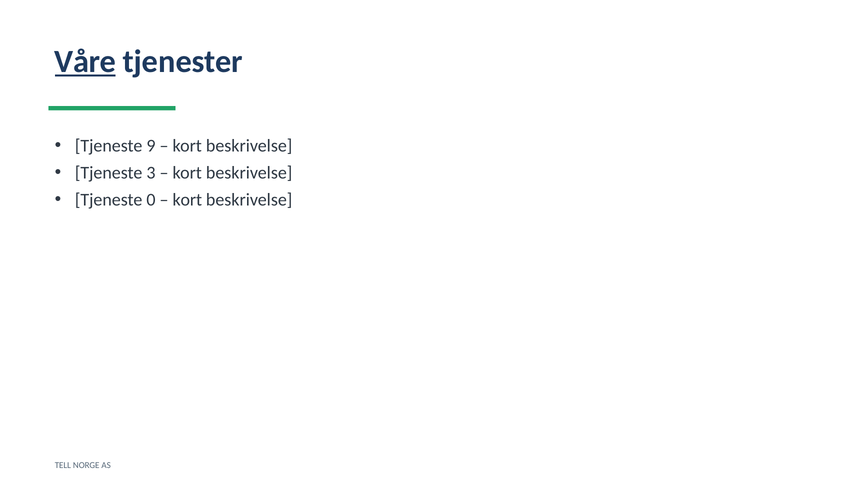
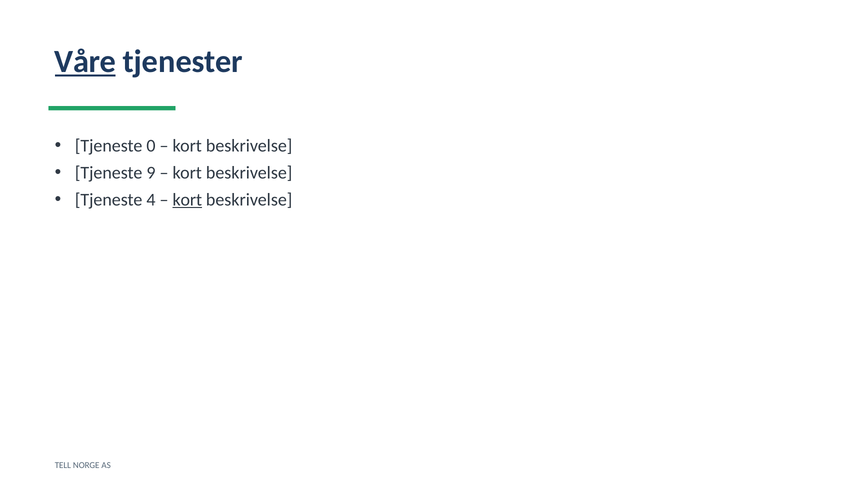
9: 9 -> 0
3: 3 -> 9
0: 0 -> 4
kort at (187, 200) underline: none -> present
